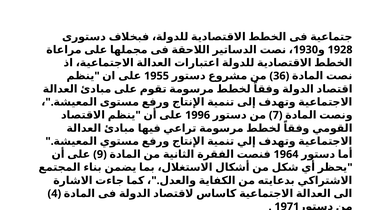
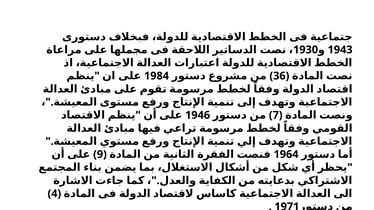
1928: 1928 -> 1943
1955: 1955 -> 1984
1996: 1996 -> 1946
